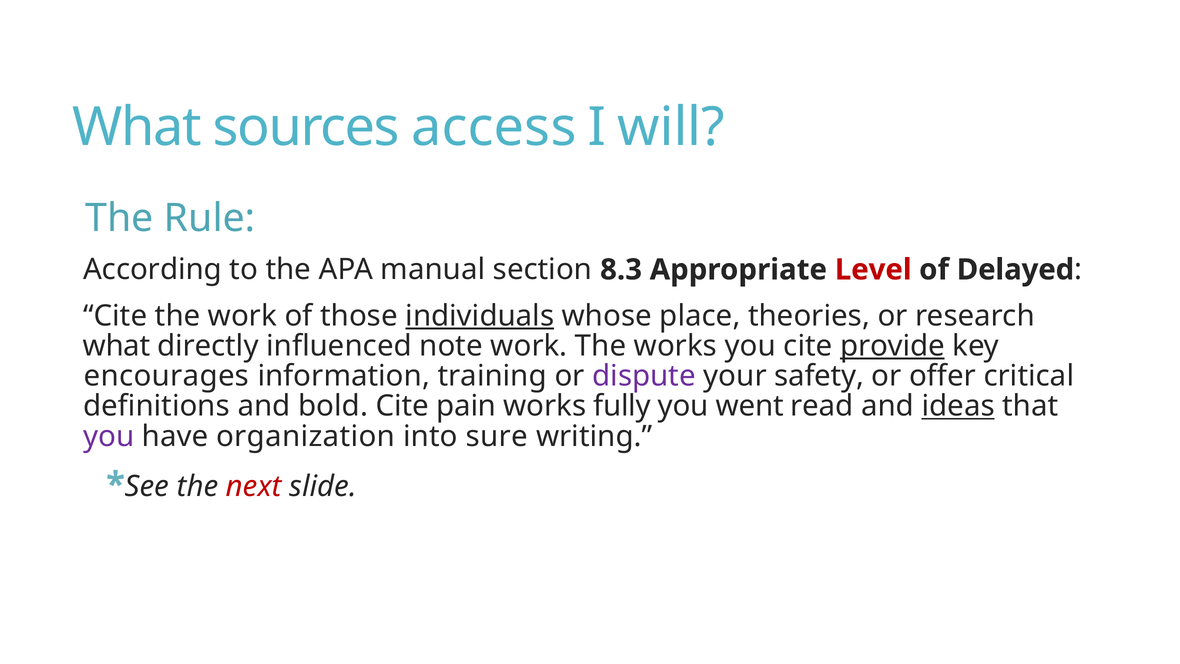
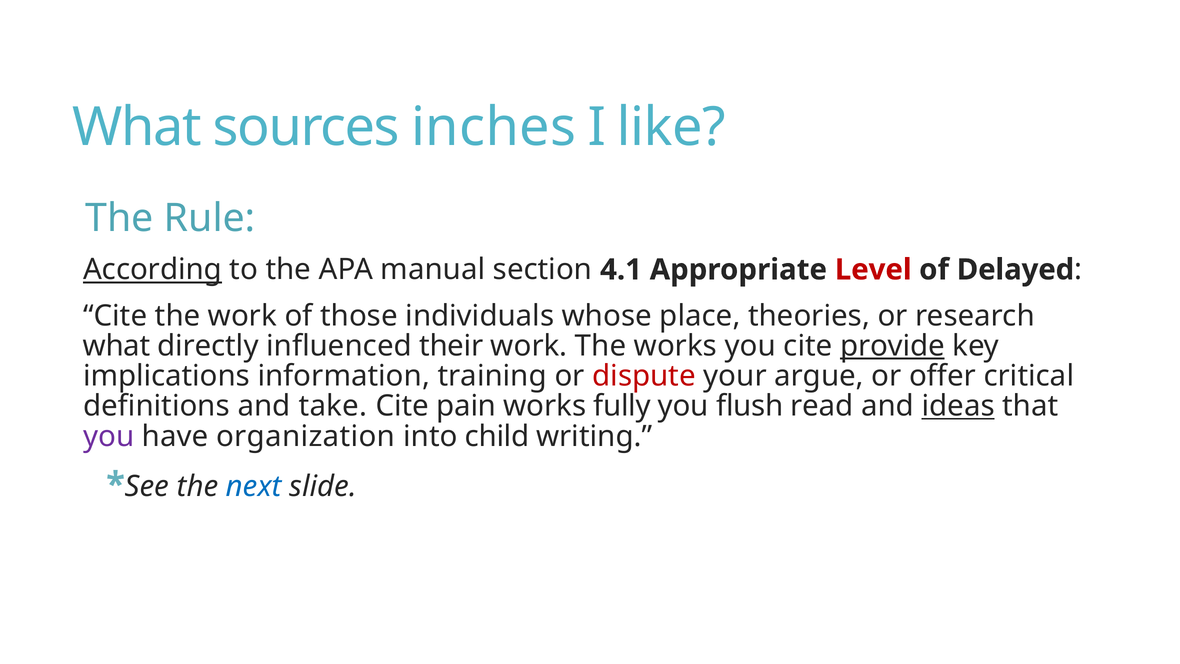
access: access -> inches
will: will -> like
According underline: none -> present
8.3: 8.3 -> 4.1
individuals underline: present -> none
note: note -> their
encourages: encourages -> implications
dispute colour: purple -> red
safety: safety -> argue
bold: bold -> take
went: went -> flush
sure: sure -> child
next colour: red -> blue
